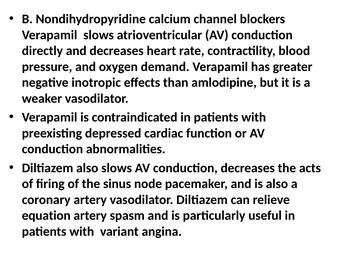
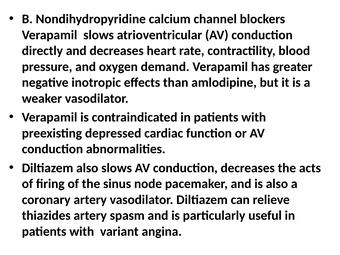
equation: equation -> thiazides
